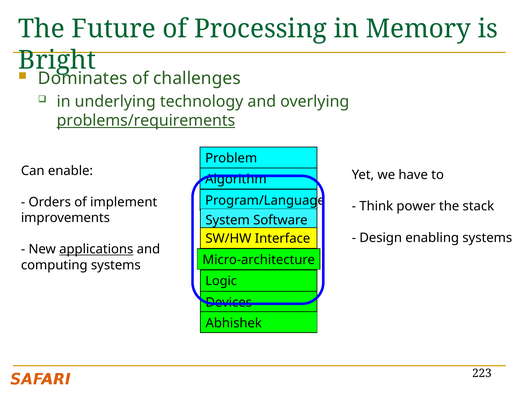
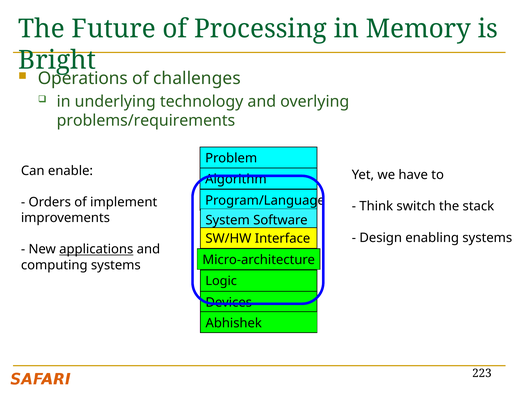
Dominates: Dominates -> Operations
problems/requirements underline: present -> none
power: power -> switch
